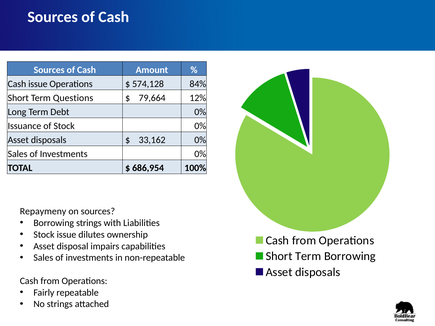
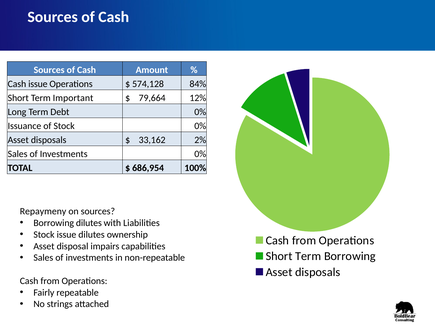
Questions: Questions -> Important
33,162 0%: 0% -> 2%
Borrowing strings: strings -> dilutes
